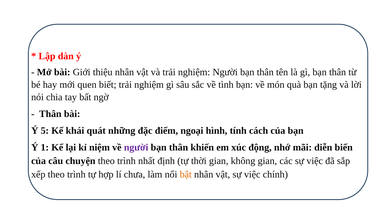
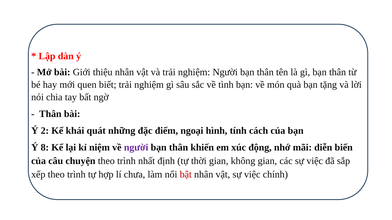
5: 5 -> 2
1: 1 -> 8
bật colour: orange -> red
